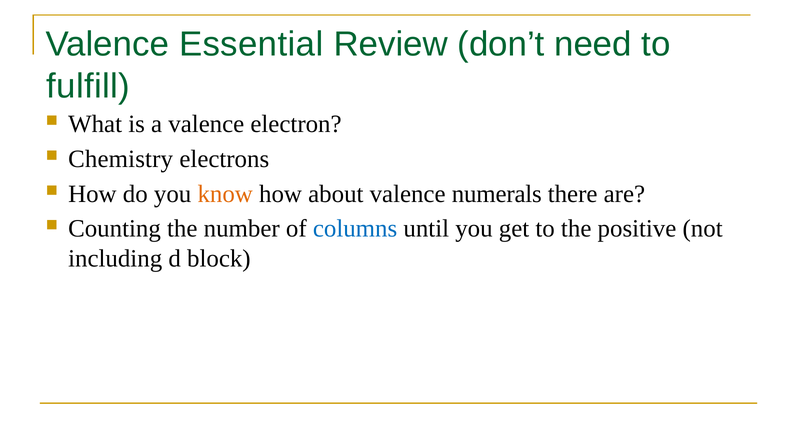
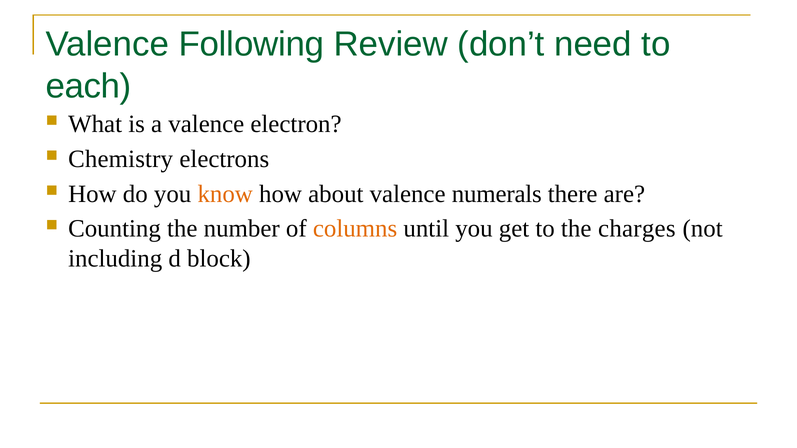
Essential: Essential -> Following
fulfill: fulfill -> each
columns colour: blue -> orange
positive: positive -> charges
